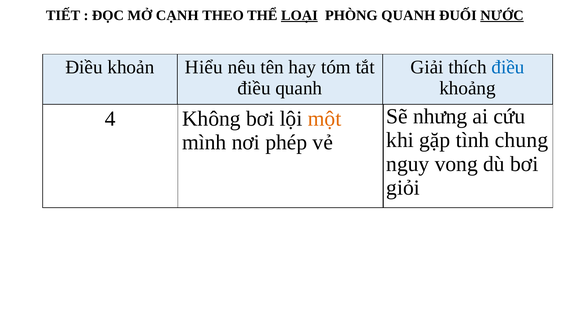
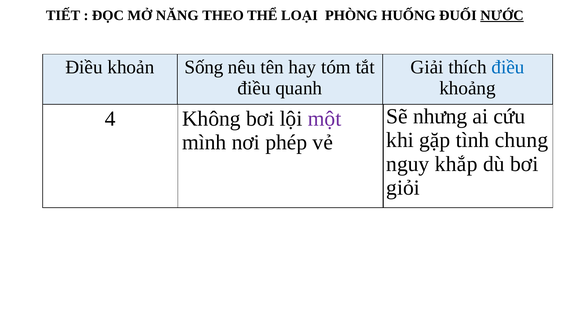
CẠNH: CẠNH -> NĂNG
LOẠI underline: present -> none
PHÒNG QUANH: QUANH -> HUỐNG
Hiểu: Hiểu -> Sống
một colour: orange -> purple
vong: vong -> khắp
